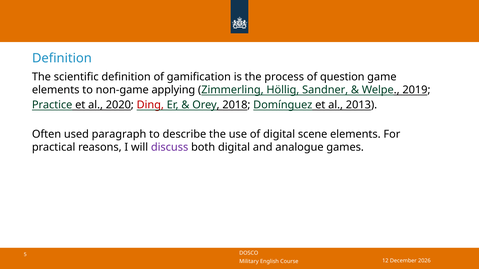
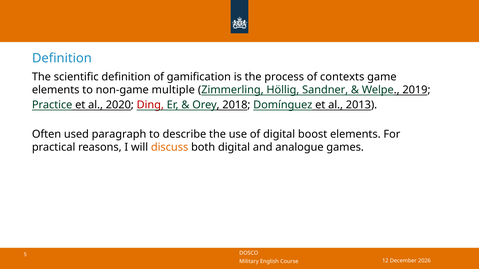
question: question -> contexts
applying: applying -> multiple
scene: scene -> boost
discuss colour: purple -> orange
